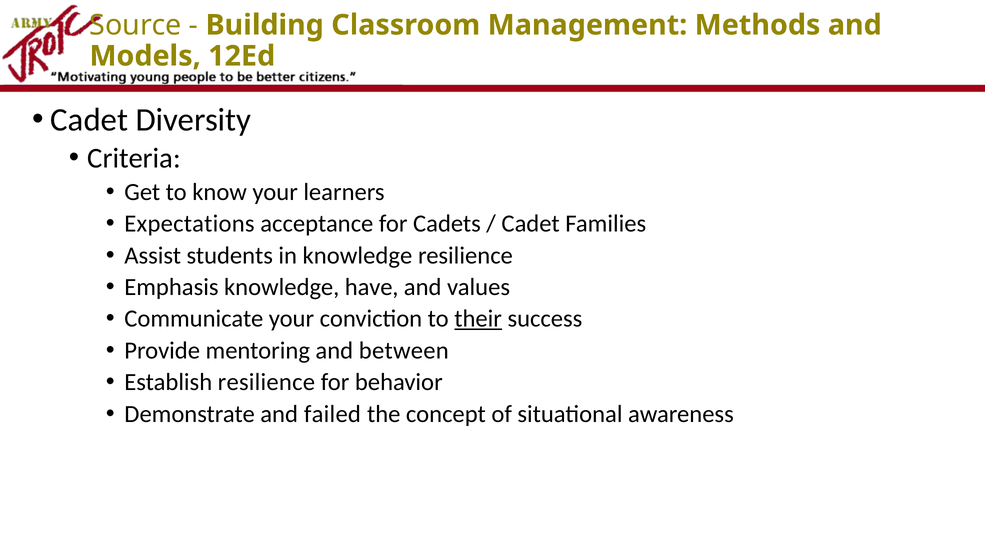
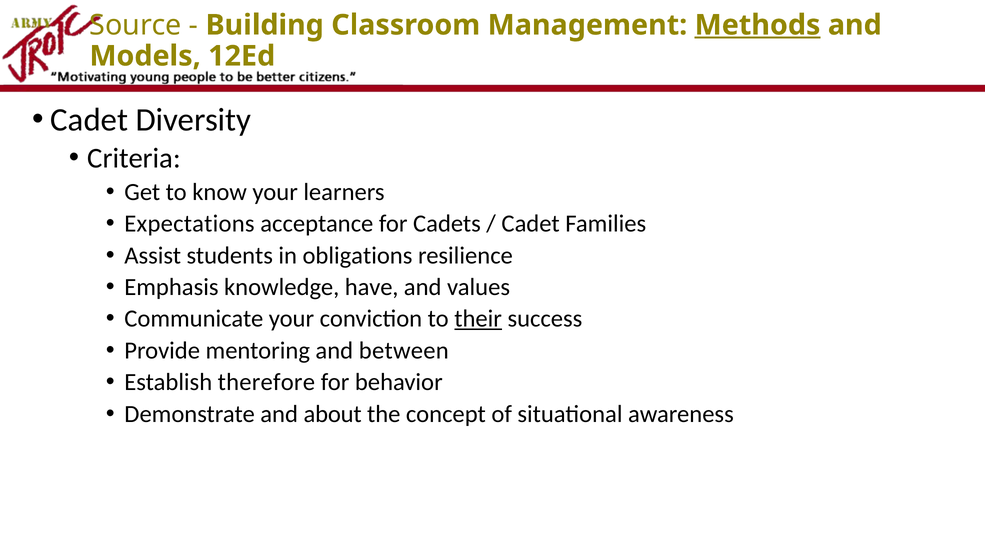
Methods underline: none -> present
in knowledge: knowledge -> obligations
Establish resilience: resilience -> therefore
failed: failed -> about
